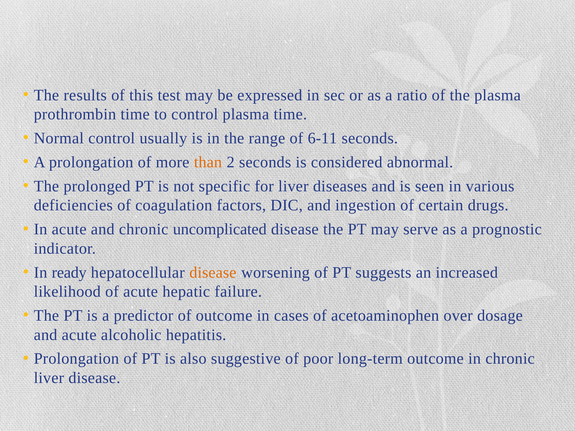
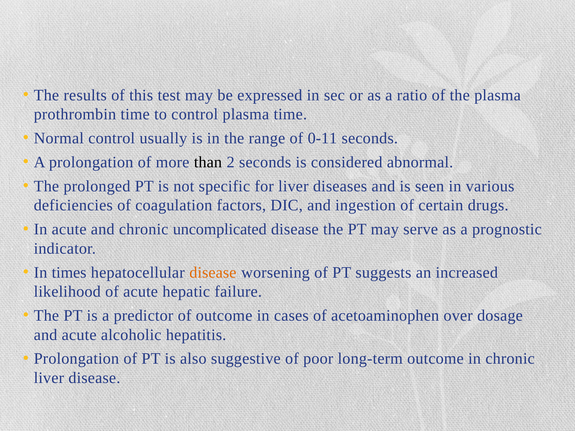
6-11: 6-11 -> 0-11
than colour: orange -> black
ready: ready -> times
